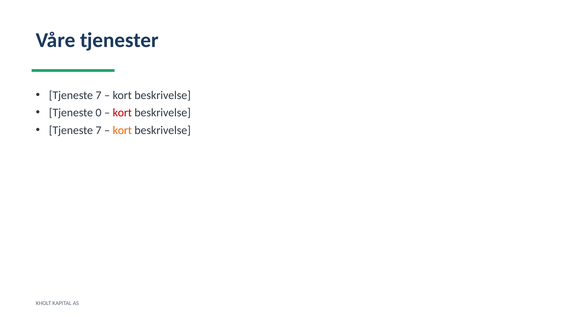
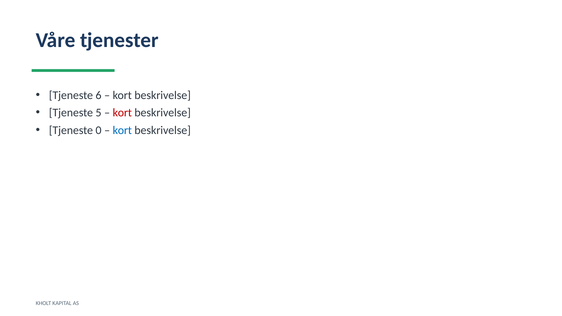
7 at (99, 95): 7 -> 6
0: 0 -> 5
7 at (99, 130): 7 -> 0
kort at (122, 130) colour: orange -> blue
